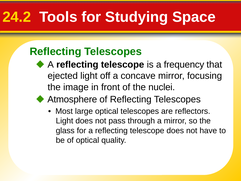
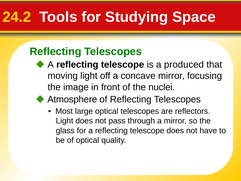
frequency: frequency -> produced
ejected: ejected -> moving
